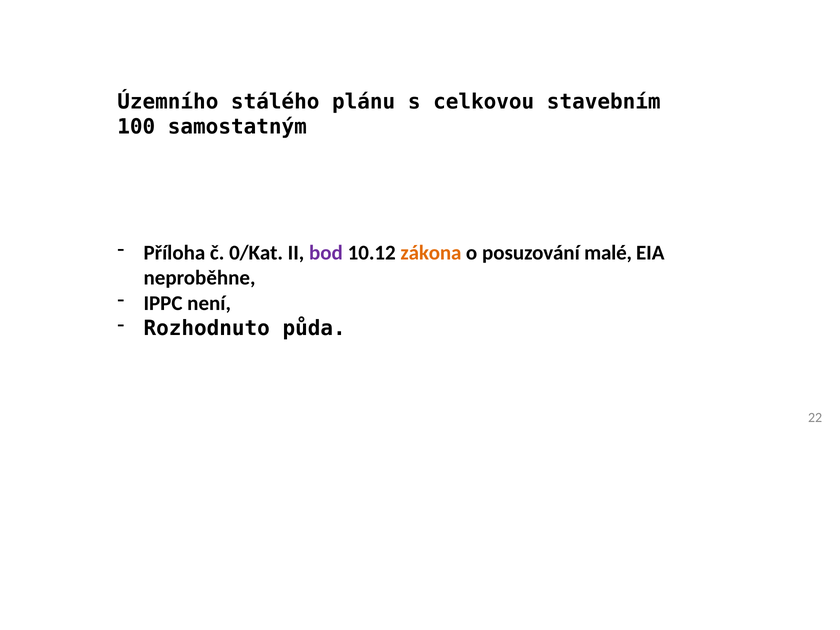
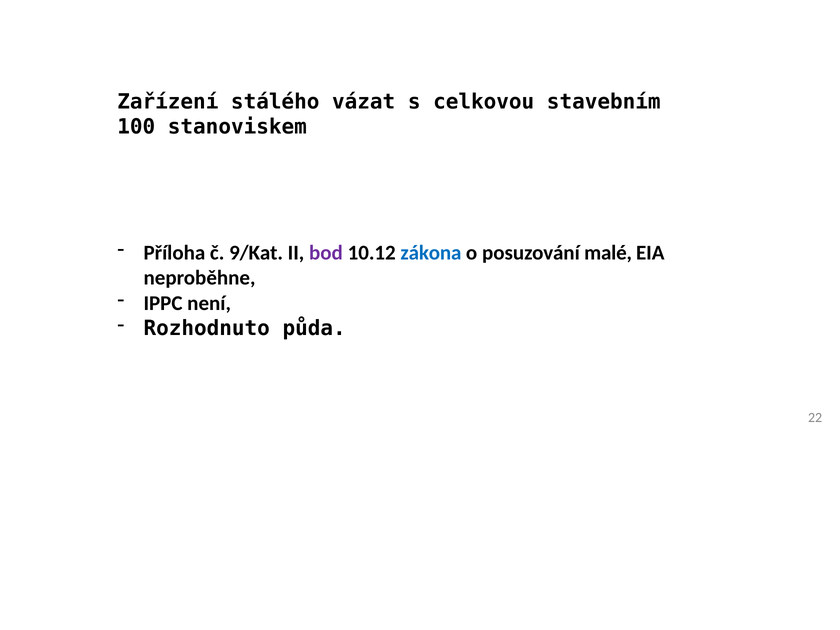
Územního: Územního -> Zařízení
plánu: plánu -> vázat
samostatným: samostatným -> stanoviskem
0/Kat: 0/Kat -> 9/Kat
zákona colour: orange -> blue
